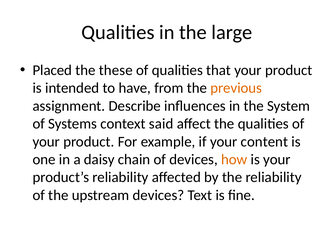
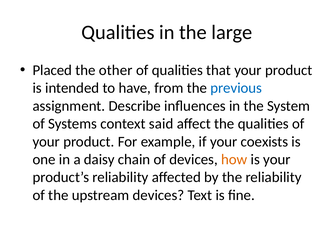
these: these -> other
previous colour: orange -> blue
content: content -> coexists
